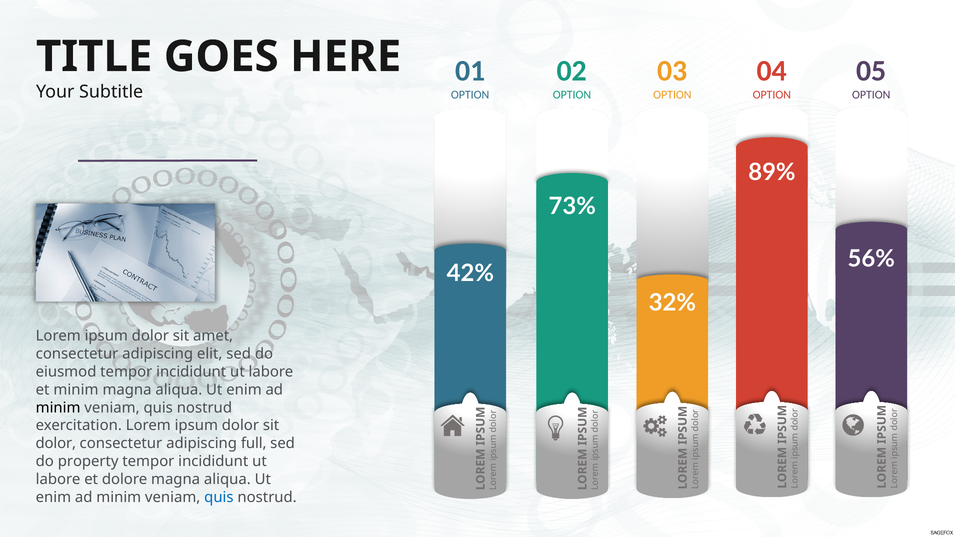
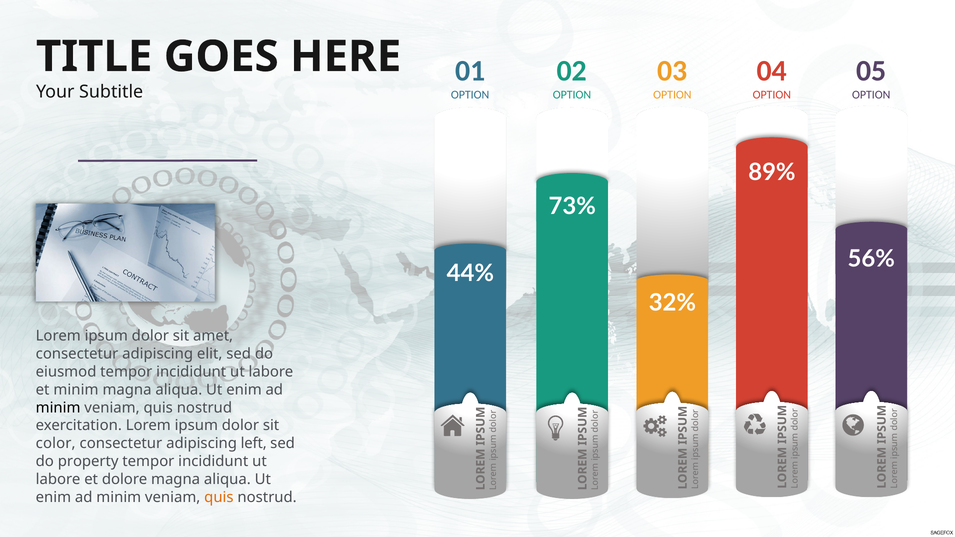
42%: 42% -> 44%
dolor at (56, 444): dolor -> color
full: full -> left
quis at (219, 497) colour: blue -> orange
